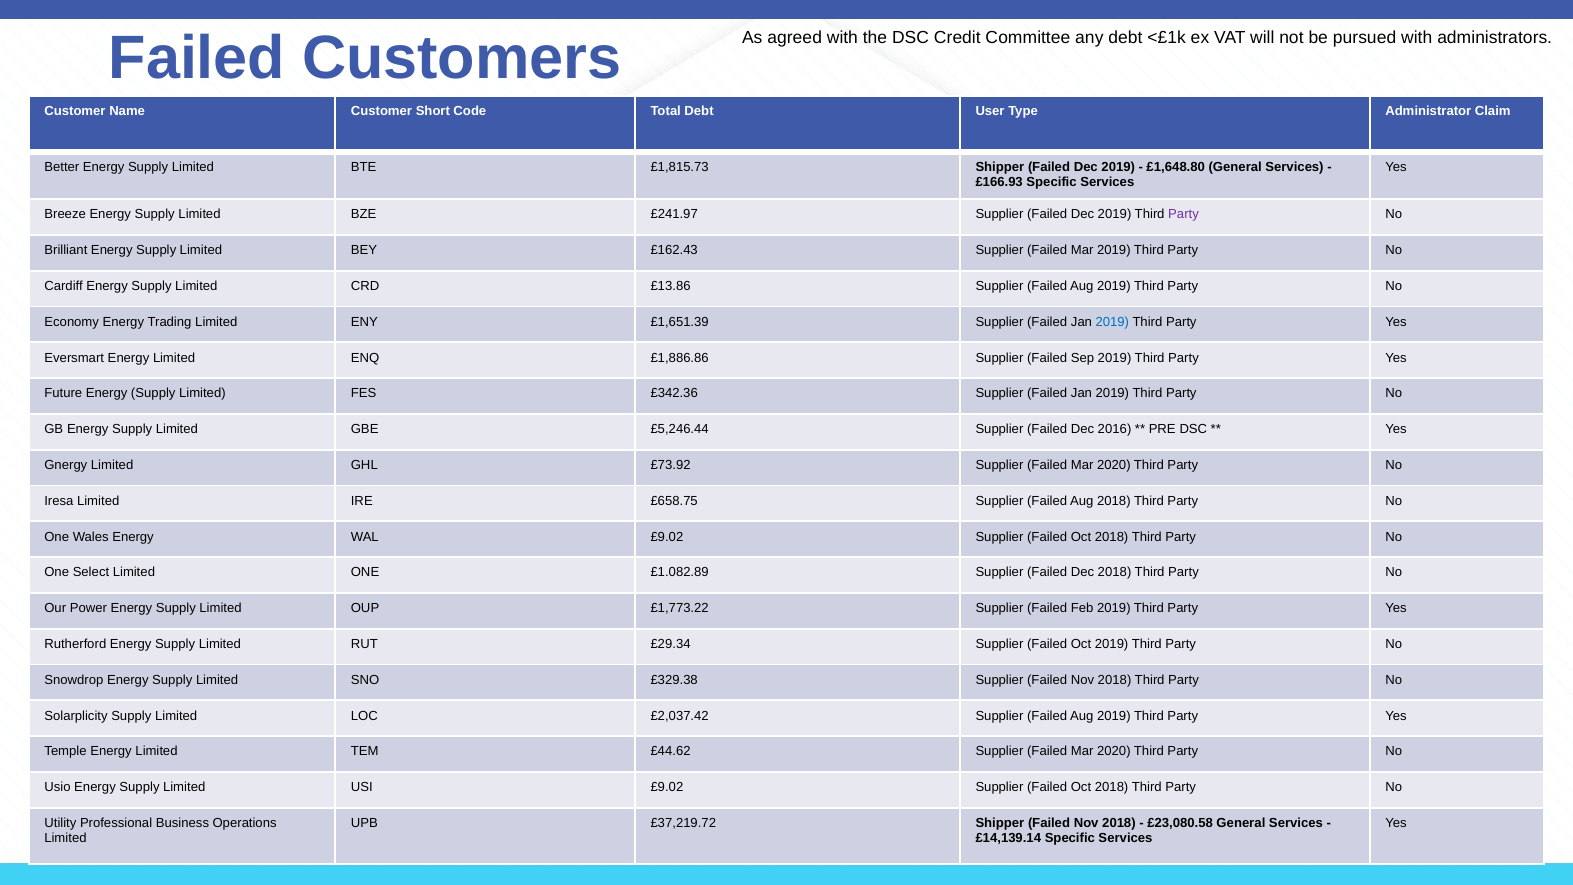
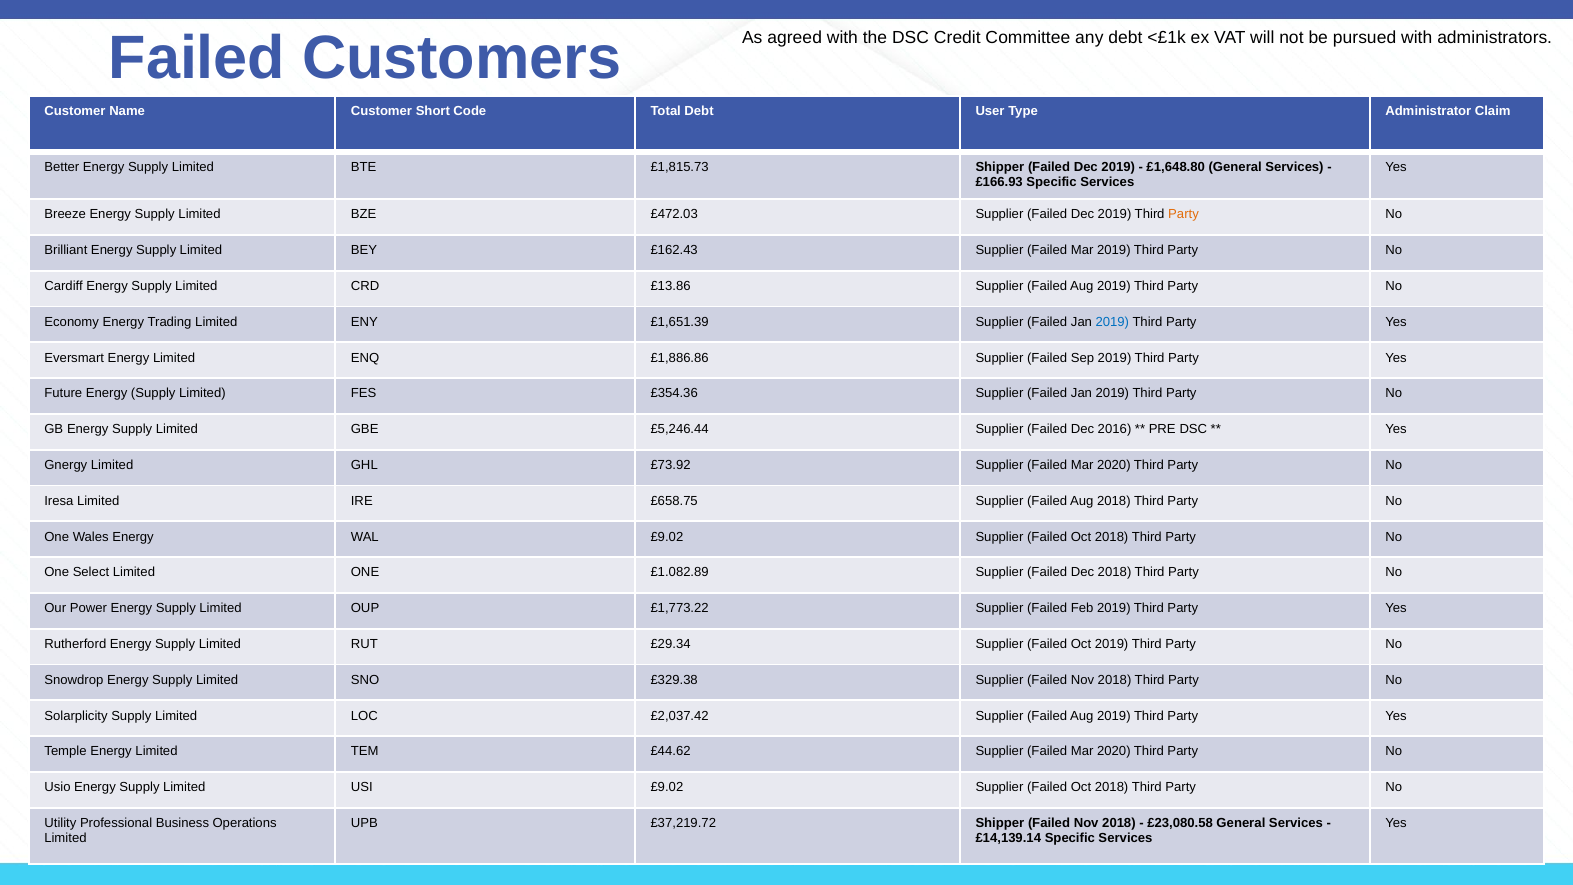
£241.97: £241.97 -> £472.03
Party at (1184, 214) colour: purple -> orange
£342.36: £342.36 -> £354.36
